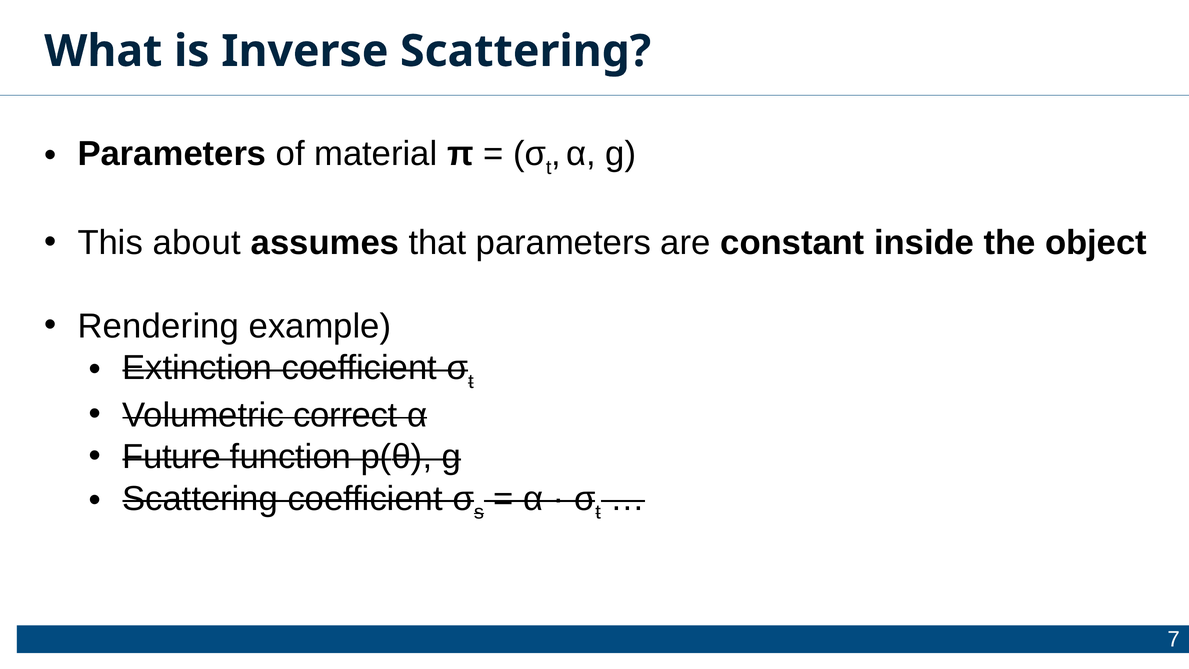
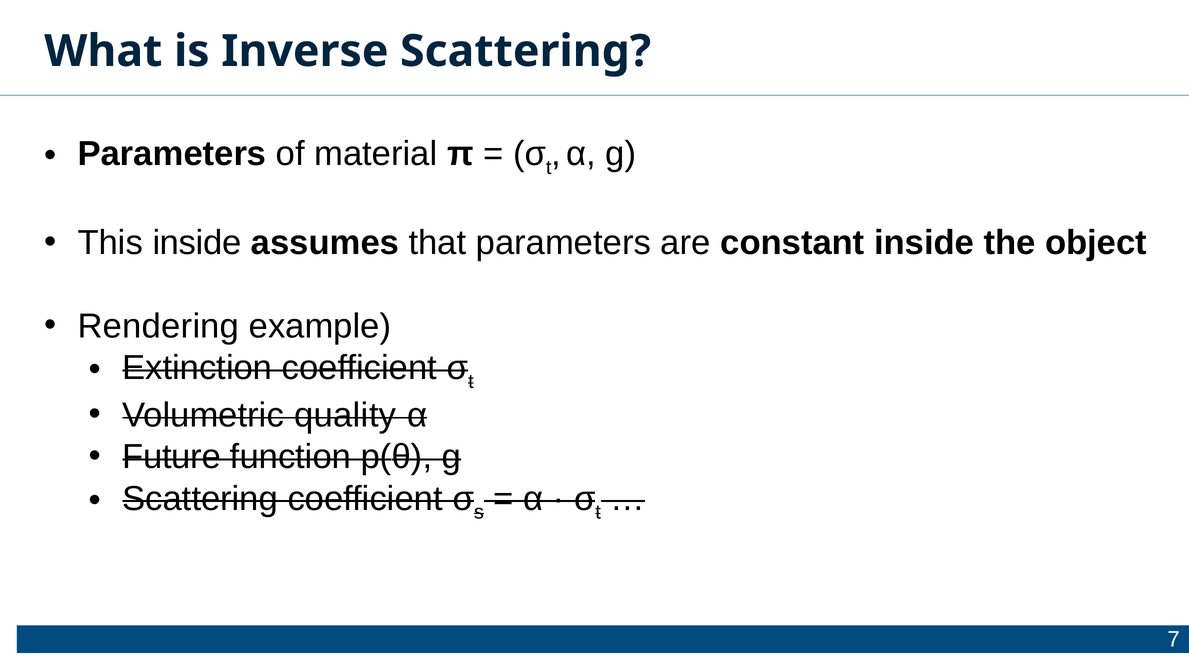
This about: about -> inside
correct: correct -> quality
